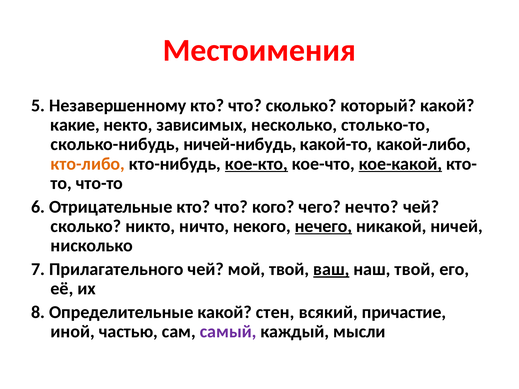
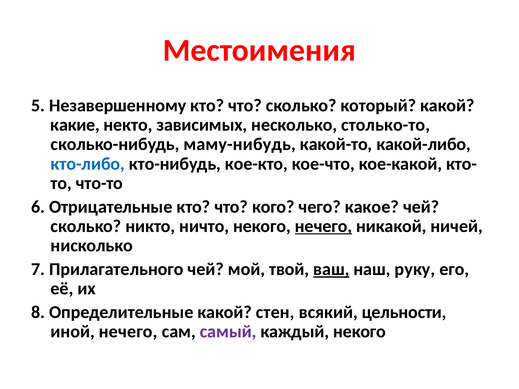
ничей-нибудь: ничей-нибудь -> маму-нибудь
кто-либо colour: orange -> blue
кое-кто underline: present -> none
кое-какой underline: present -> none
нечто: нечто -> какое
наш твой: твой -> руку
причастие: причастие -> цельности
иной частью: частью -> нечего
каждый мысли: мысли -> некого
